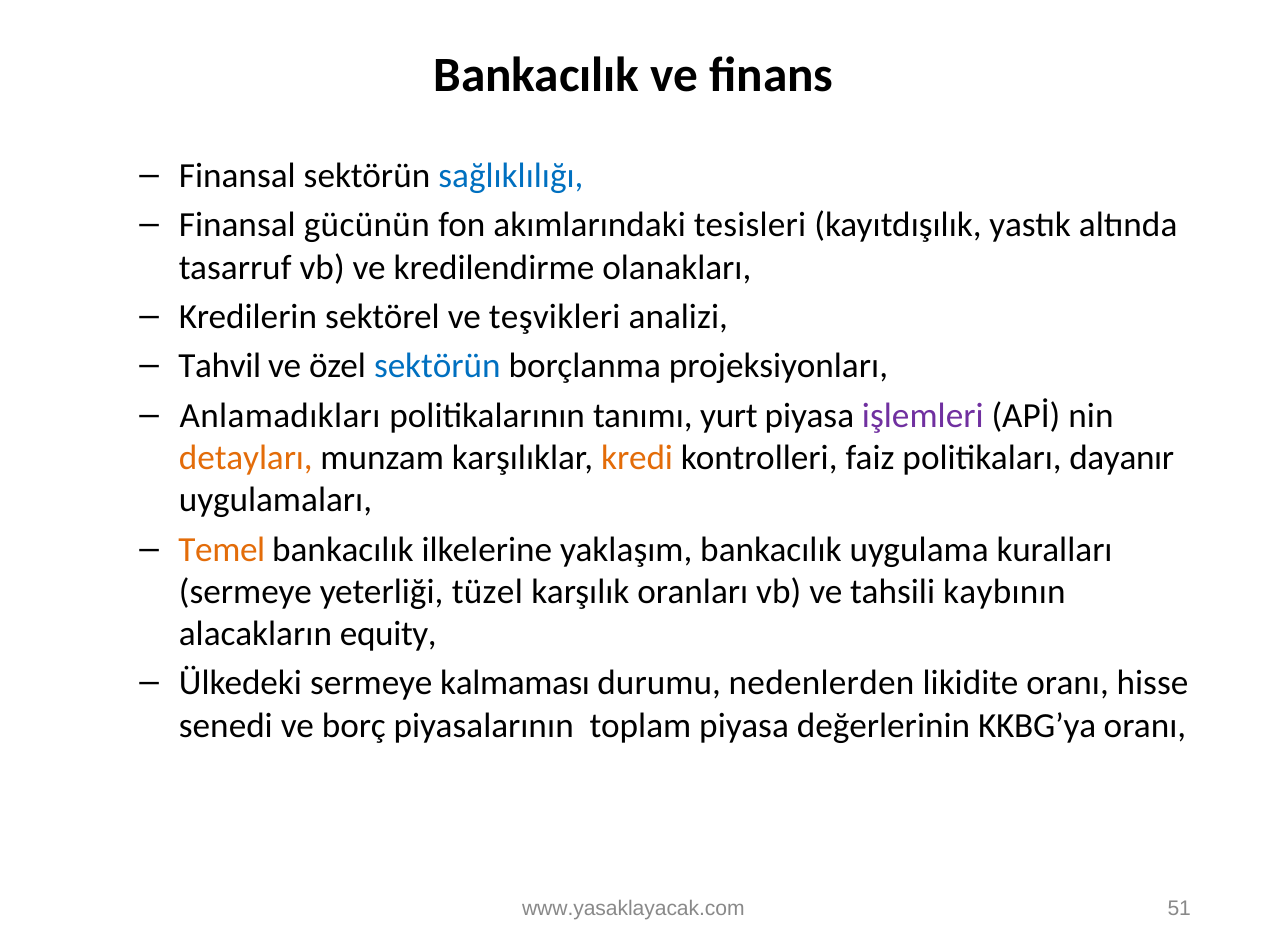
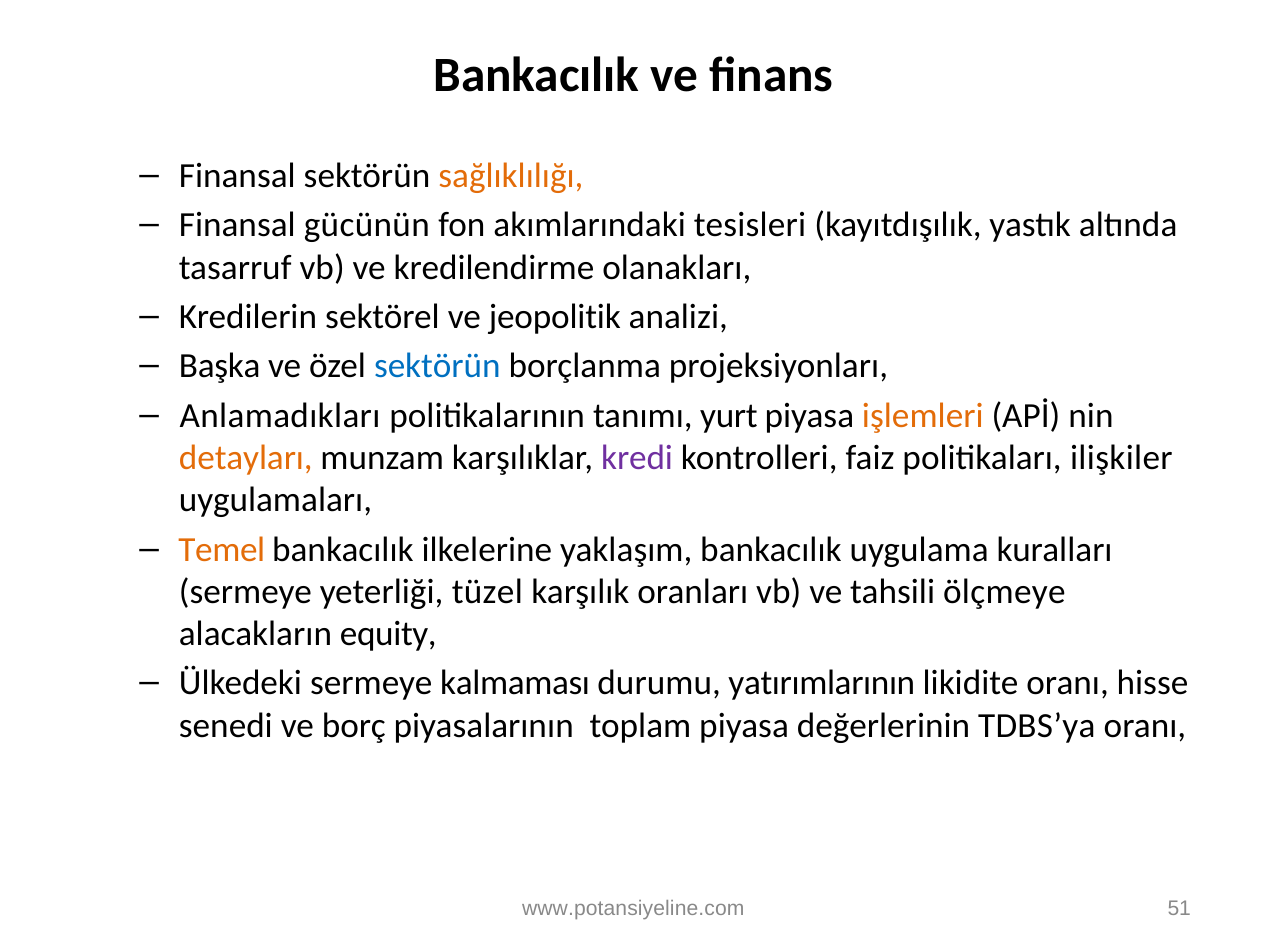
sağlıklılığı colour: blue -> orange
teşvikleri: teşvikleri -> jeopolitik
Tahvil: Tahvil -> Başka
işlemleri colour: purple -> orange
kredi colour: orange -> purple
dayanır: dayanır -> ilişkiler
kaybının: kaybının -> ölçmeye
nedenlerden: nedenlerden -> yatırımlarının
KKBG’ya: KKBG’ya -> TDBS’ya
www.yasaklayacak.com: www.yasaklayacak.com -> www.potansiyeline.com
